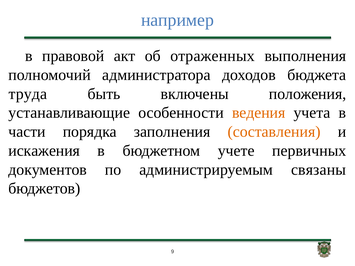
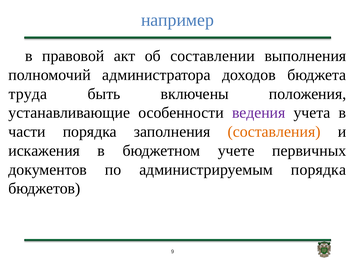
отраженных: отраженных -> составлении
ведения colour: orange -> purple
администрируемым связаны: связаны -> порядка
